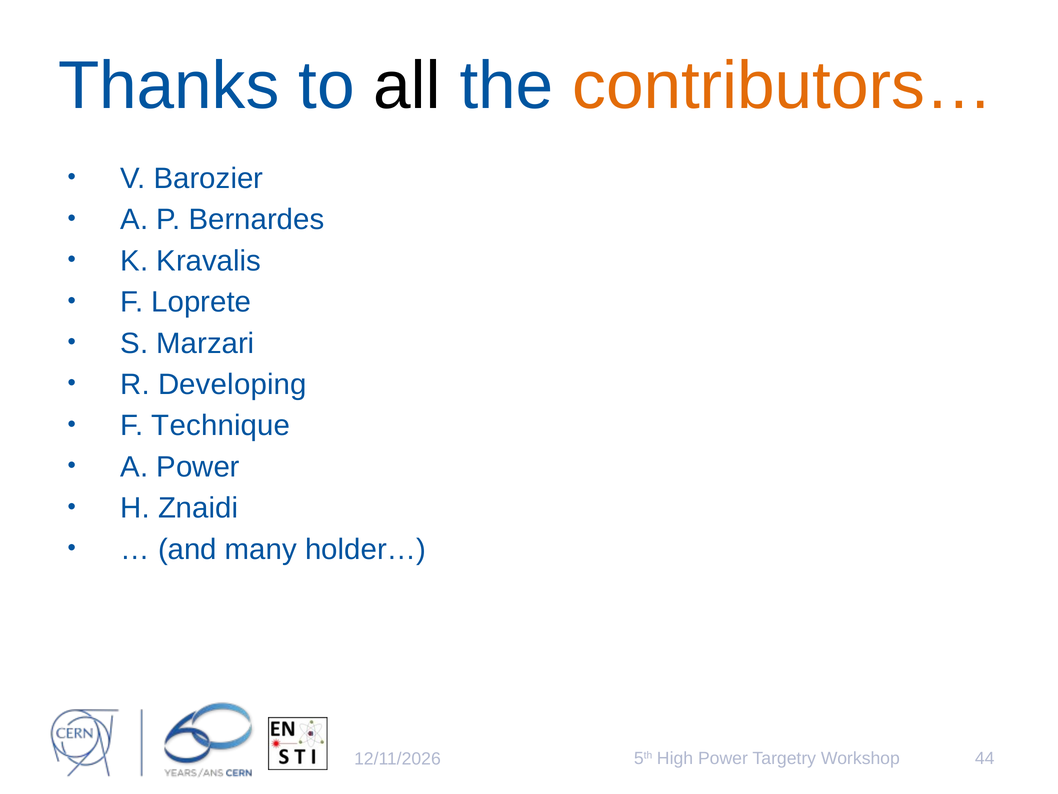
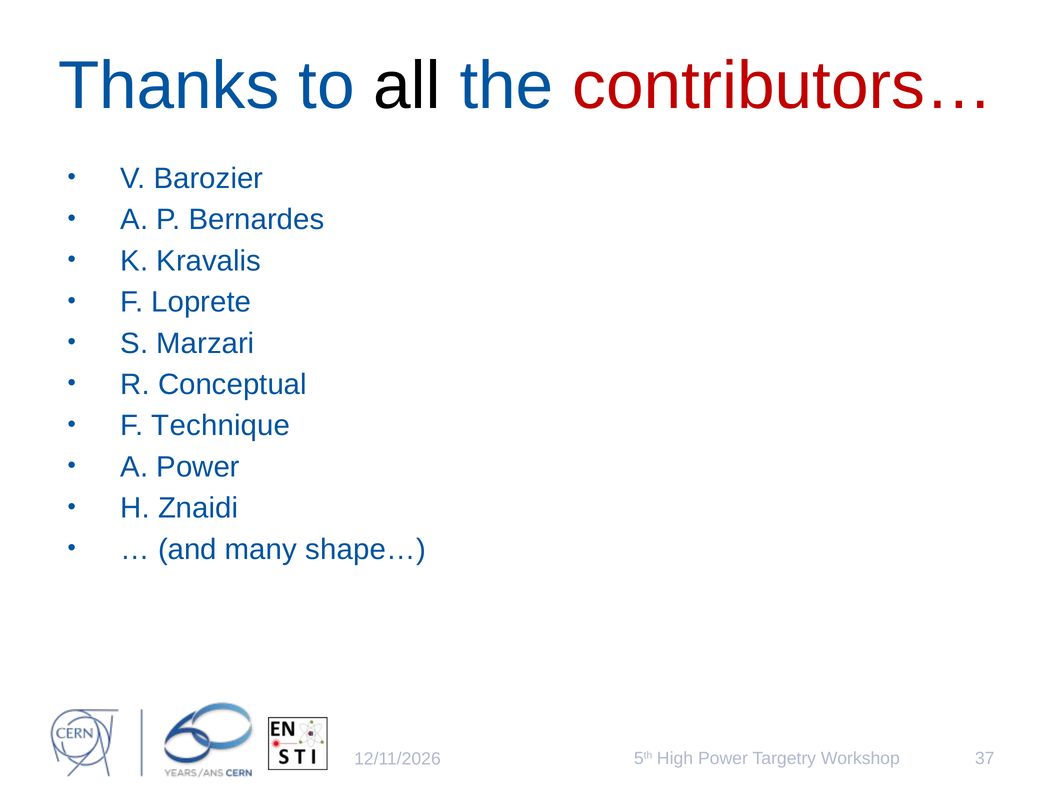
contributors… colour: orange -> red
Developing: Developing -> Conceptual
holder…: holder… -> shape…
44: 44 -> 37
